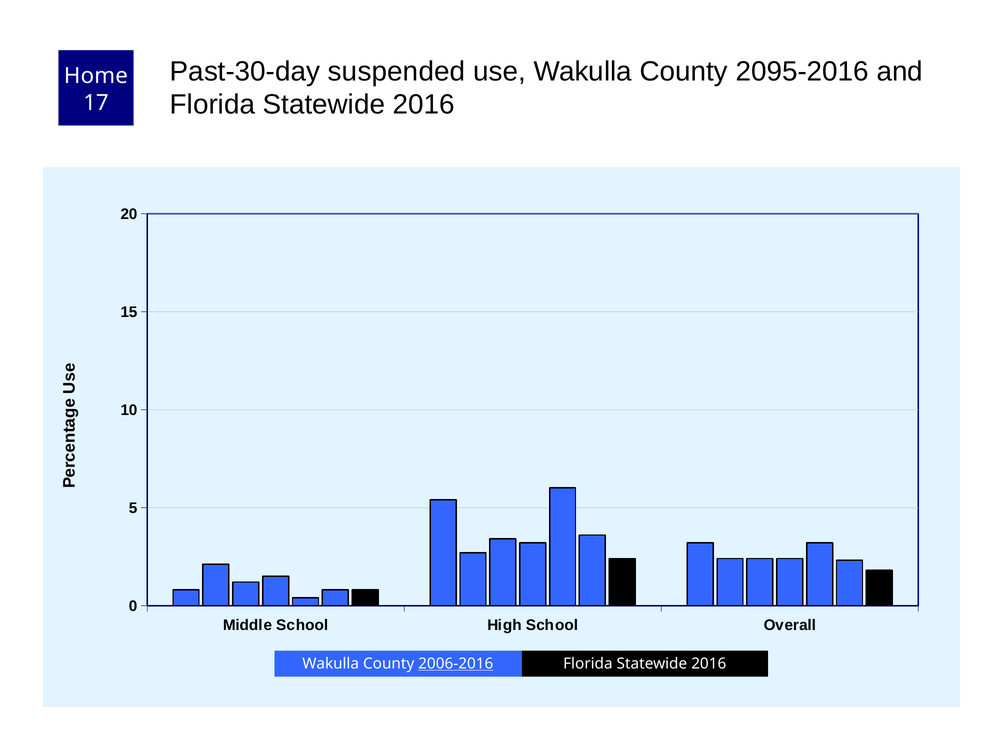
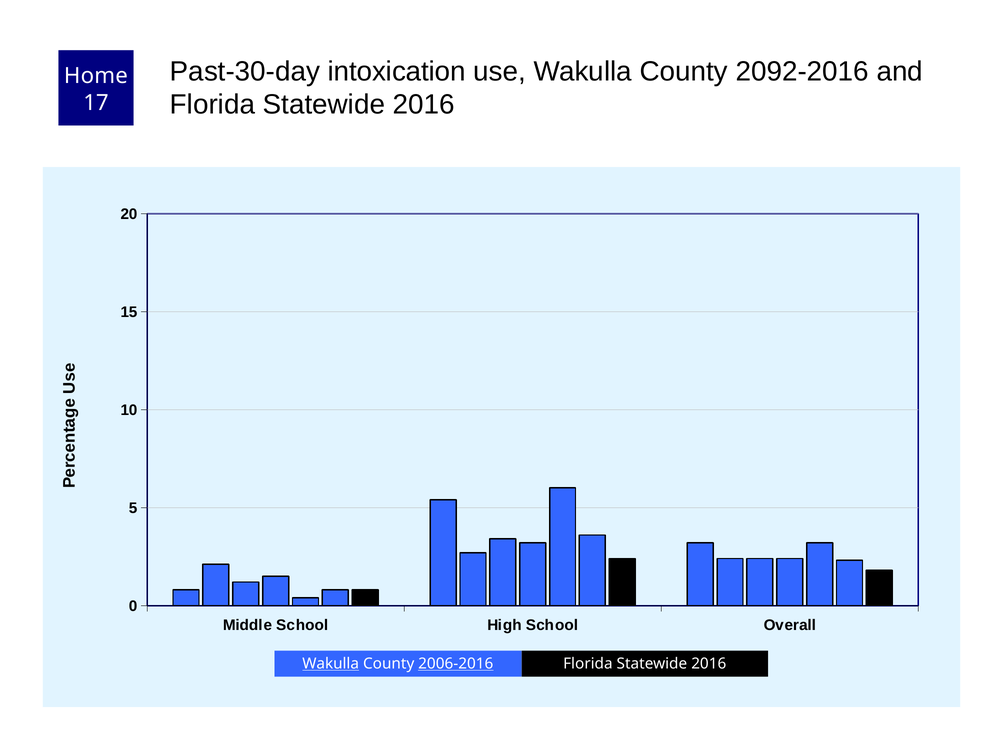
suspended: suspended -> intoxication
2095-2016: 2095-2016 -> 2092-2016
Wakulla at (331, 663) underline: none -> present
